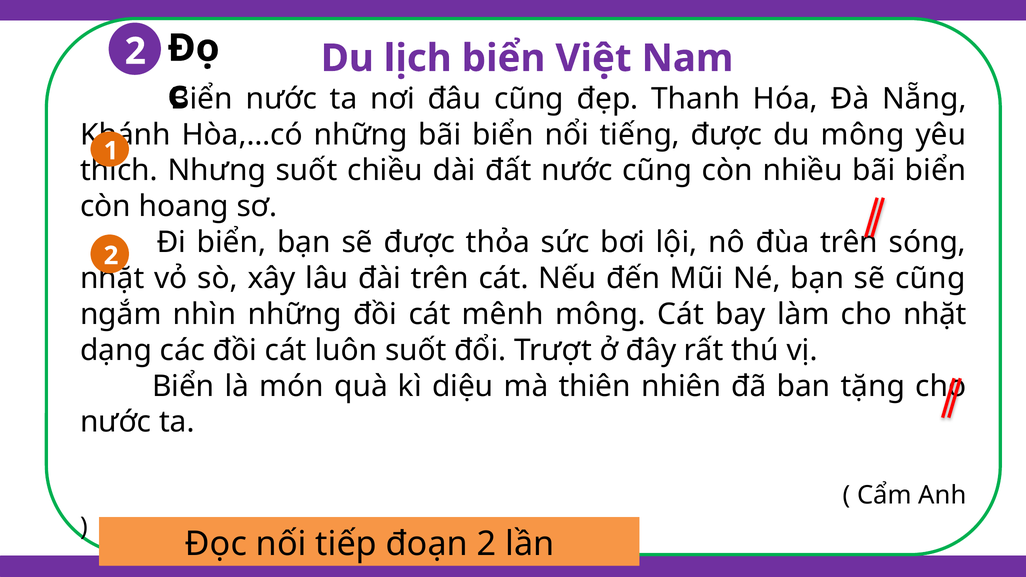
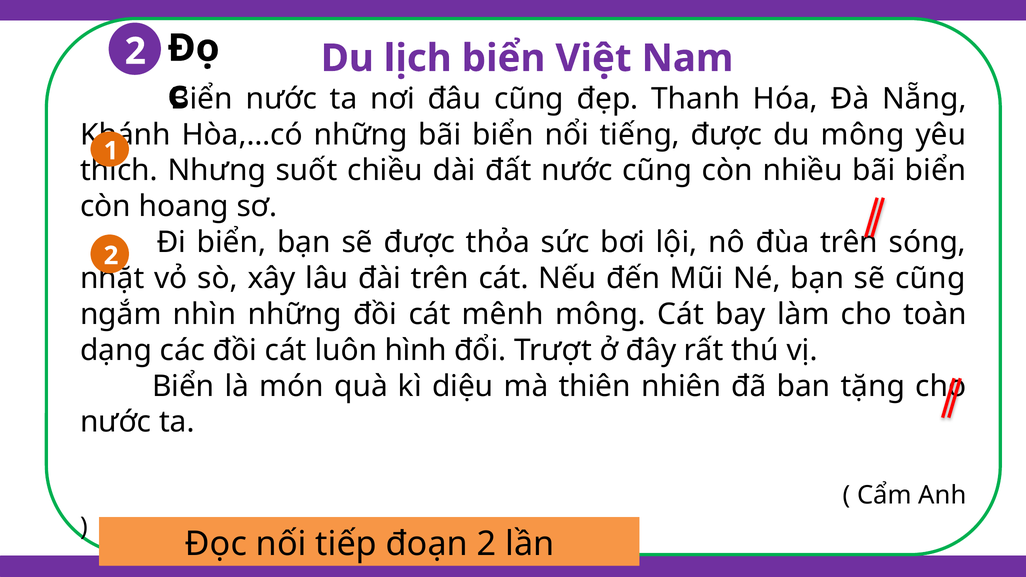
cho nhặt: nhặt -> toàn
luôn suốt: suốt -> hình
